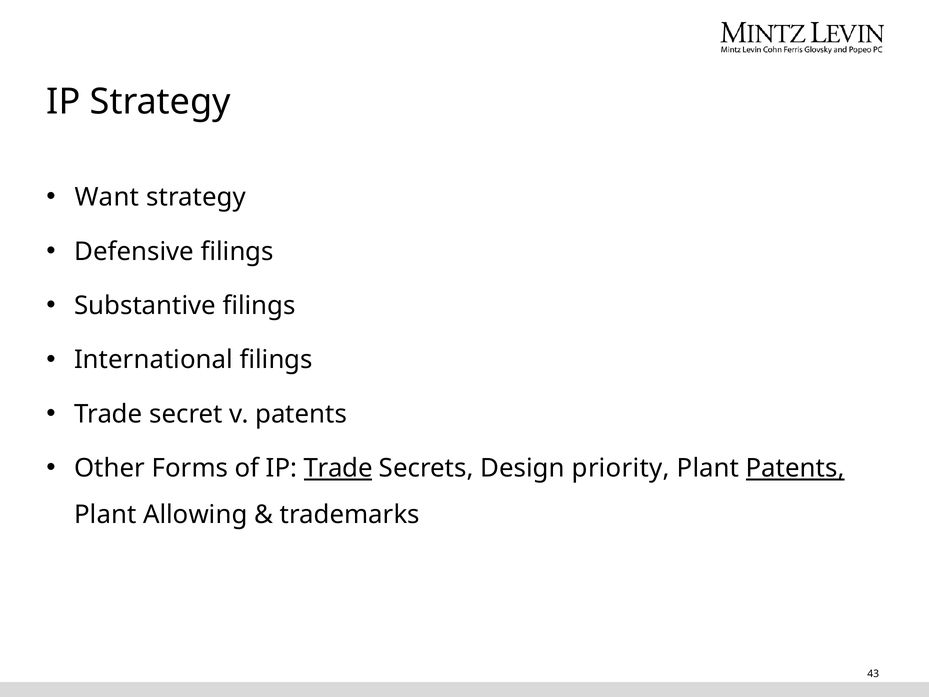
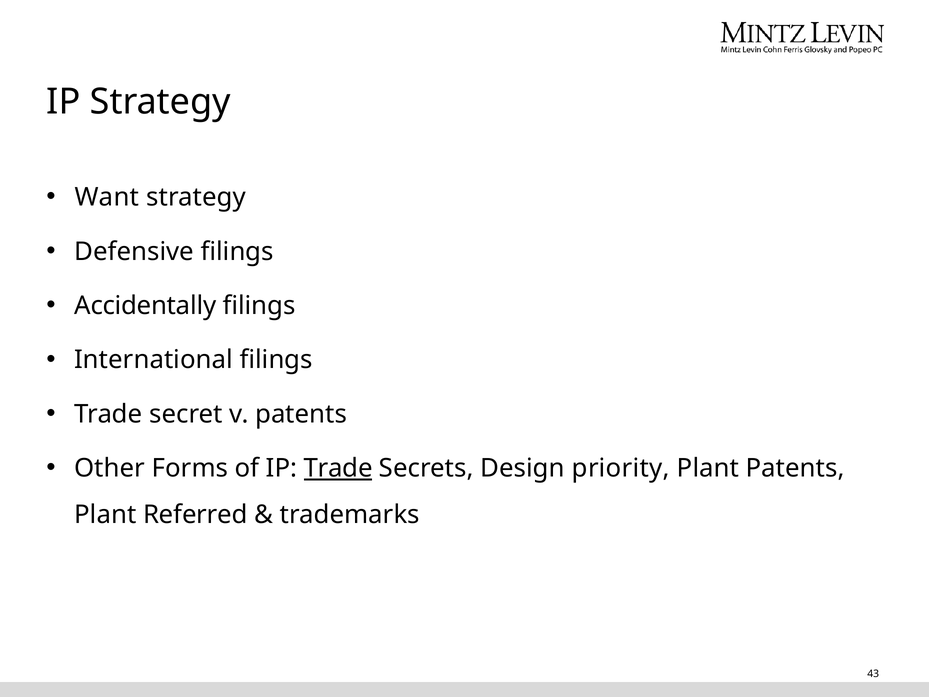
Substantive: Substantive -> Accidentally
Patents at (795, 468) underline: present -> none
Allowing: Allowing -> Referred
